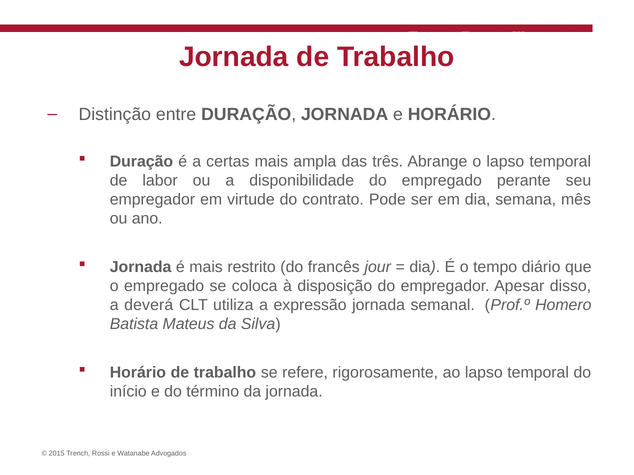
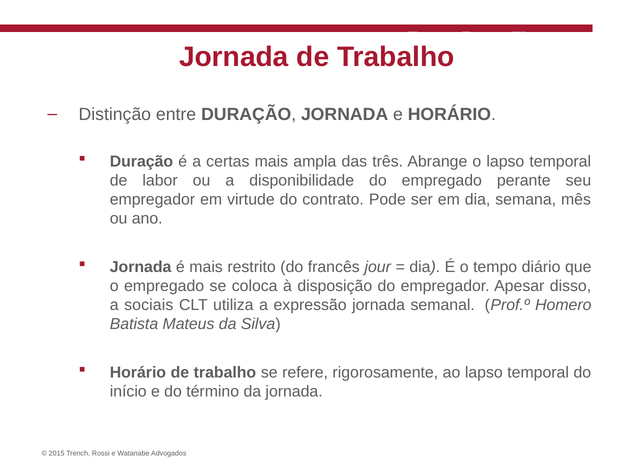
deverá: deverá -> sociais
